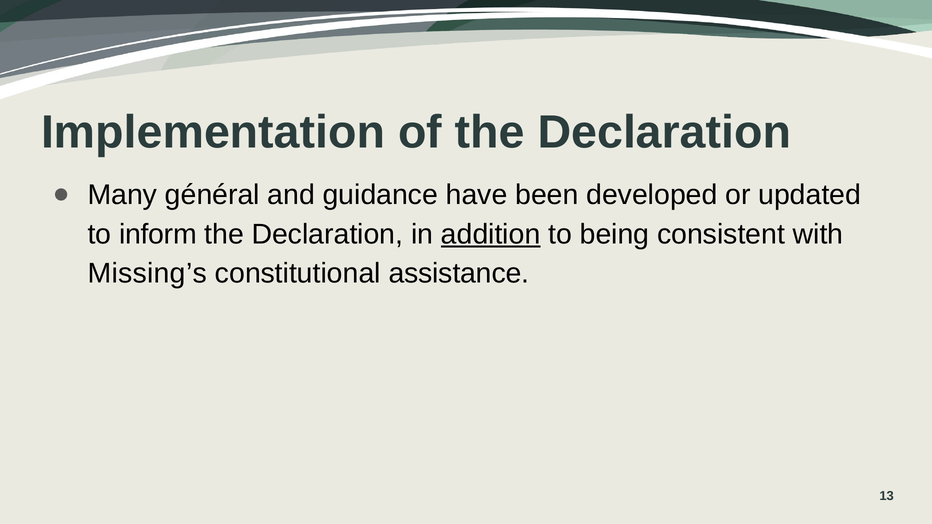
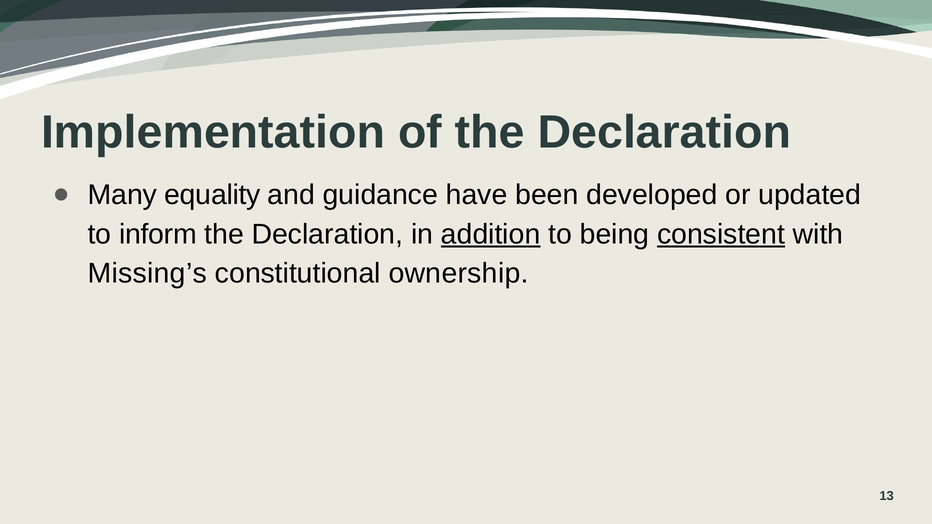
général: général -> equality
consistent underline: none -> present
assistance: assistance -> ownership
